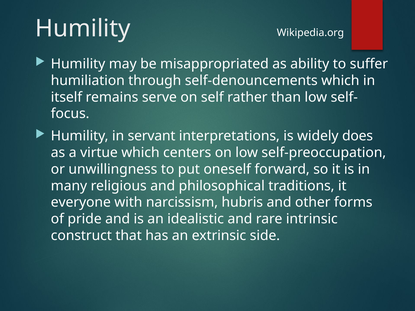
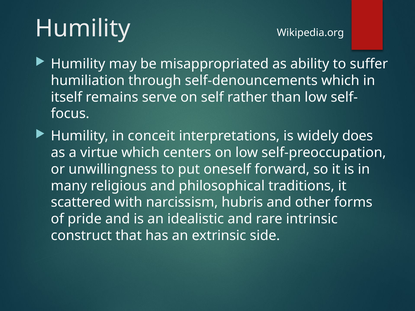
servant: servant -> conceit
everyone: everyone -> scattered
